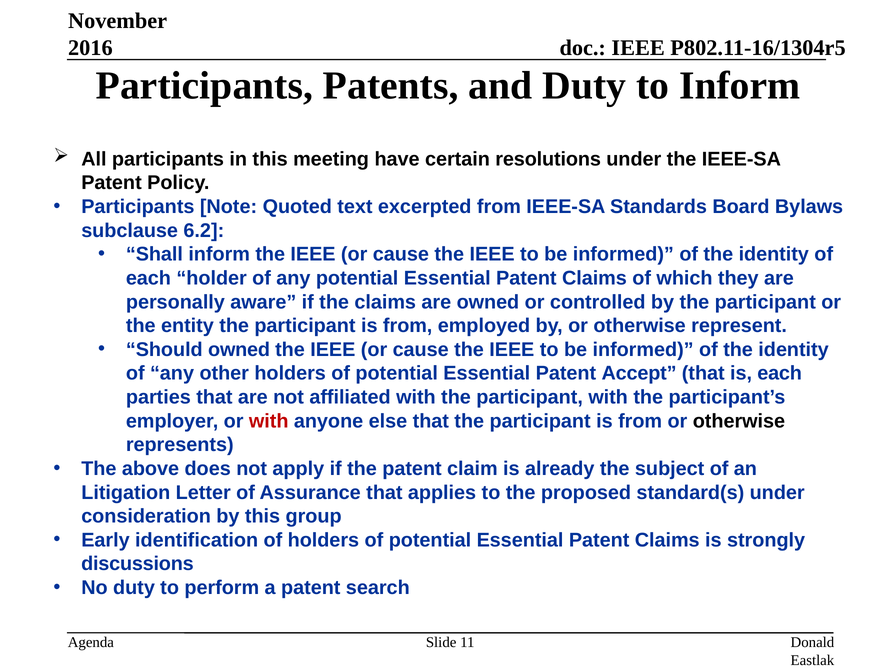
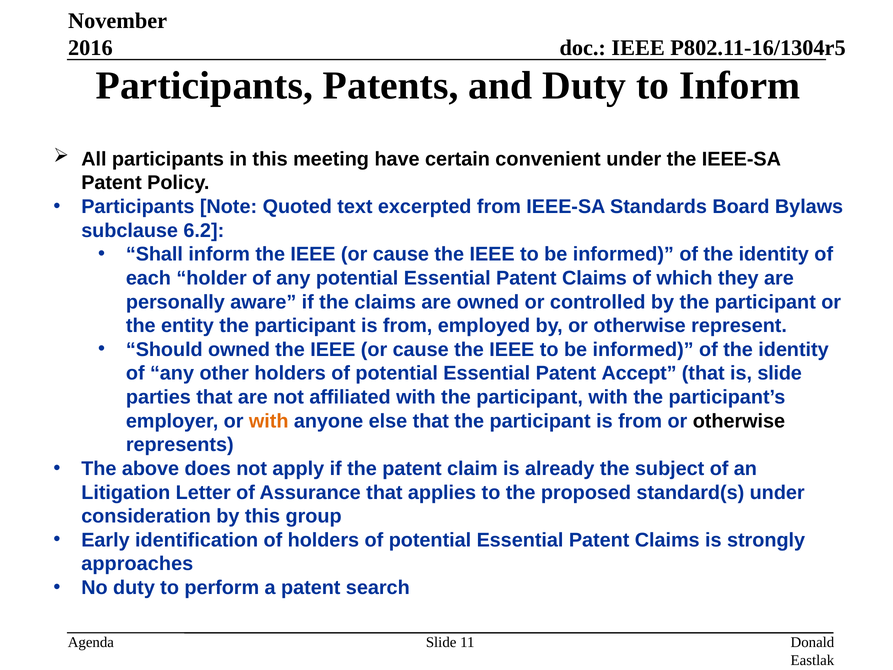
resolutions: resolutions -> convenient
is each: each -> slide
with at (269, 421) colour: red -> orange
discussions: discussions -> approaches
